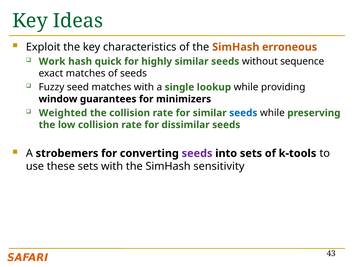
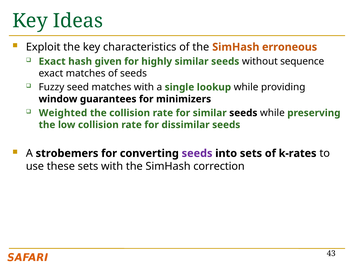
Work at (52, 62): Work -> Exact
quick: quick -> given
seeds at (243, 113) colour: blue -> black
k-tools: k-tools -> k-rates
sensitivity: sensitivity -> correction
